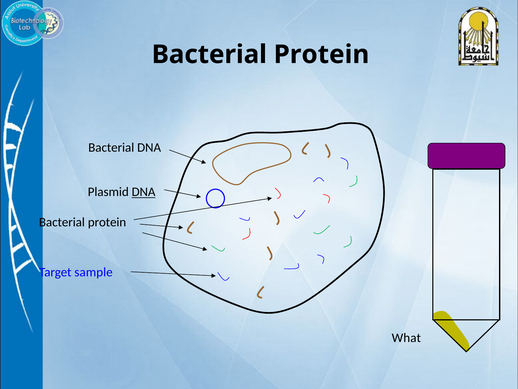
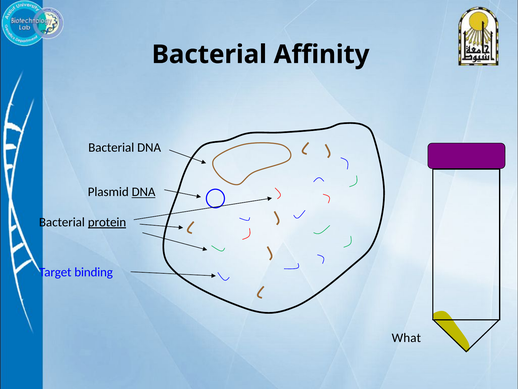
Protein at (321, 54): Protein -> Affinity
protein at (107, 222) underline: none -> present
sample: sample -> binding
